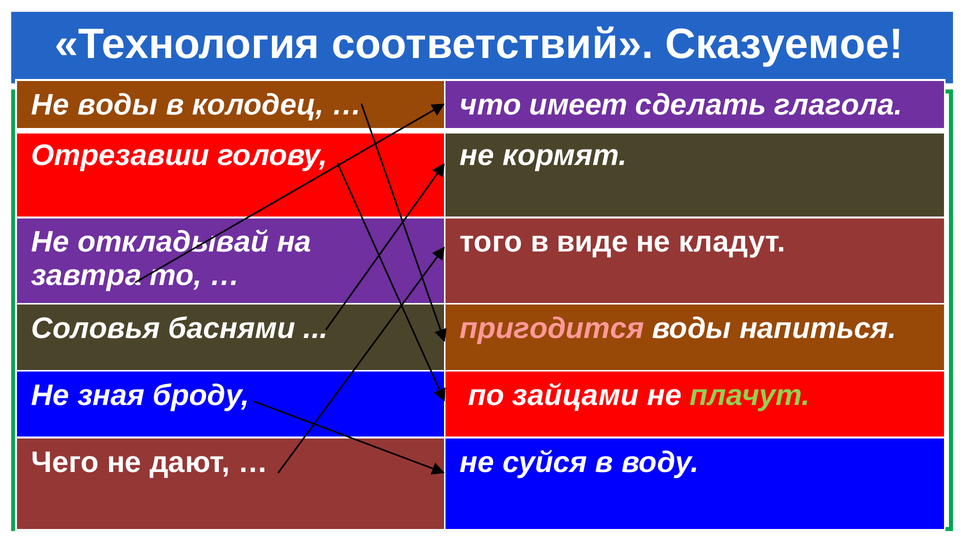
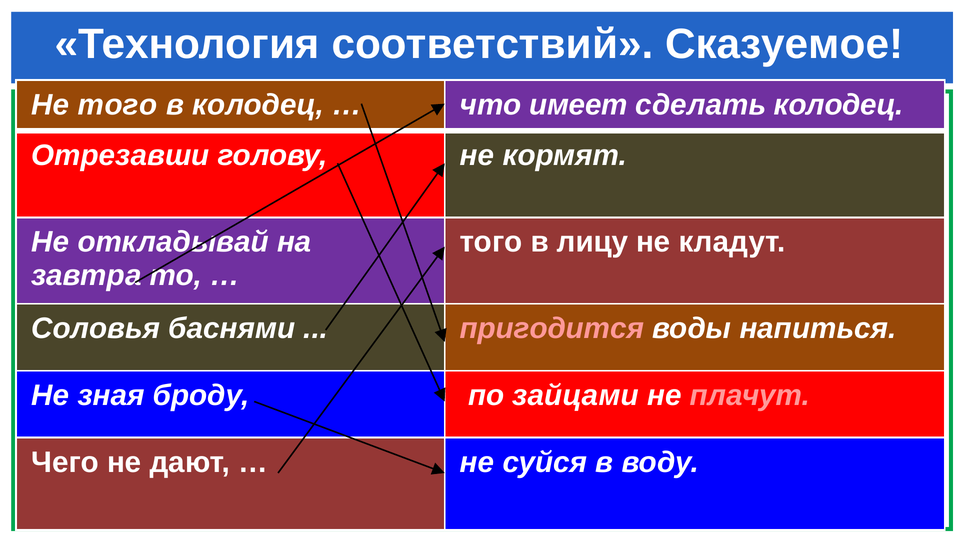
Не воды: воды -> того
сделать глагола: глагола -> колодец
виде: виде -> лицу
плачут colour: light green -> pink
